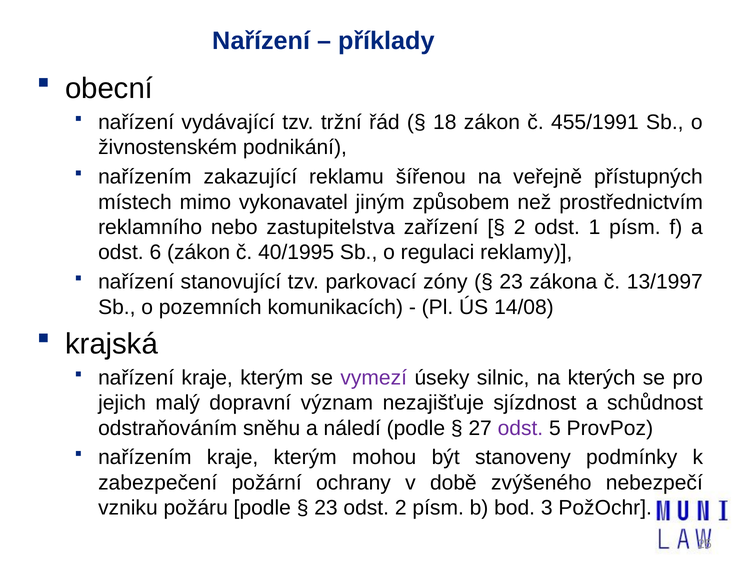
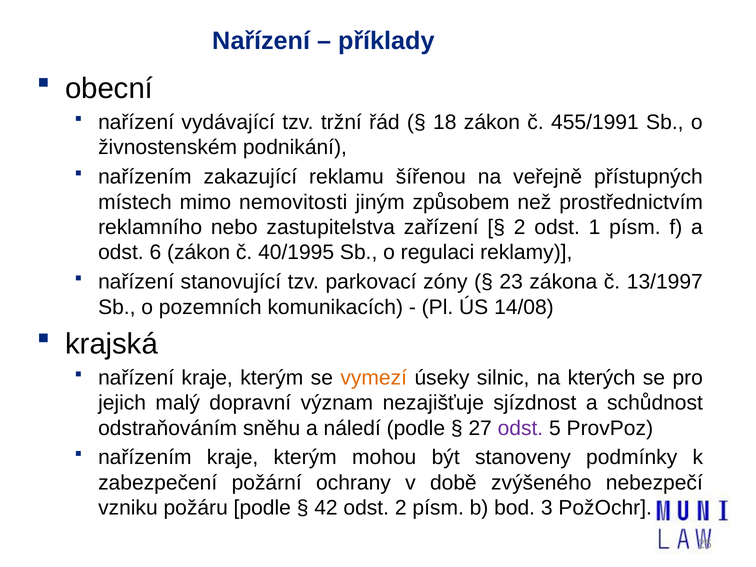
vykonavatel: vykonavatel -> nemovitosti
vymezí colour: purple -> orange
23 at (326, 508): 23 -> 42
